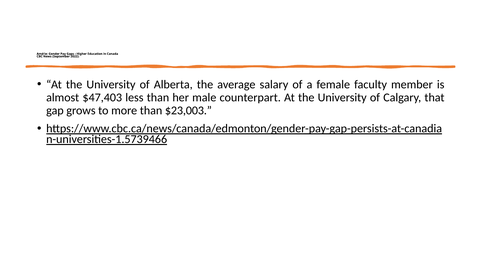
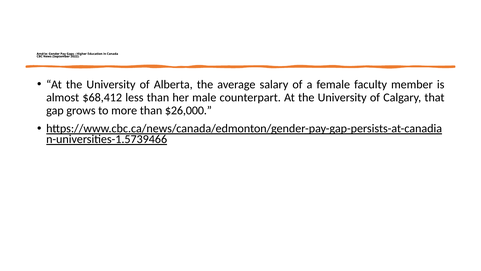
$47,403: $47,403 -> $68,412
$23,003: $23,003 -> $26,000
